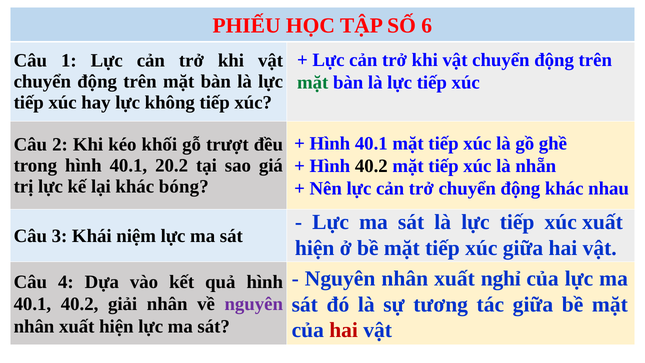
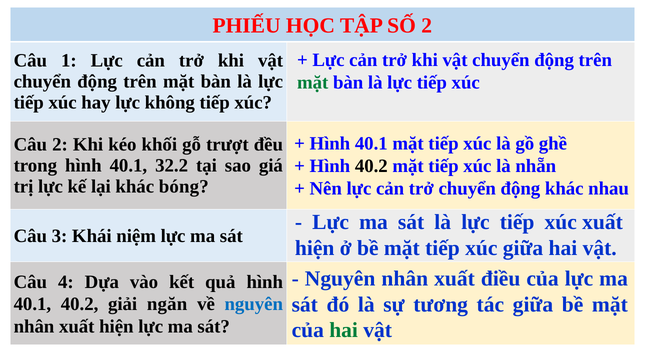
SỐ 6: 6 -> 2
20.2: 20.2 -> 32.2
nghỉ: nghỉ -> điều
giải nhân: nhân -> ngăn
nguyên at (254, 304) colour: purple -> blue
hai at (344, 330) colour: red -> green
